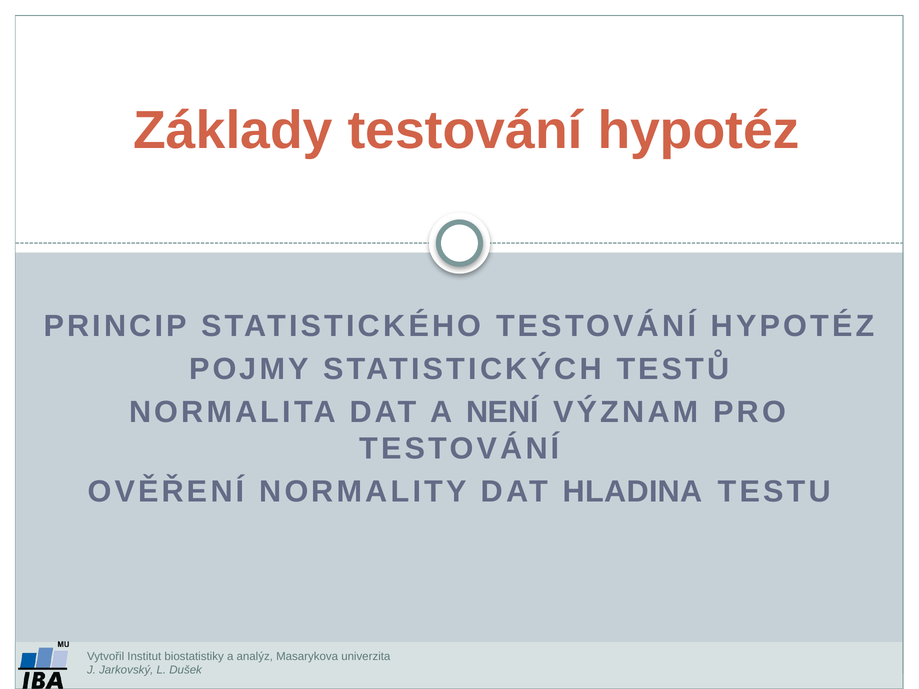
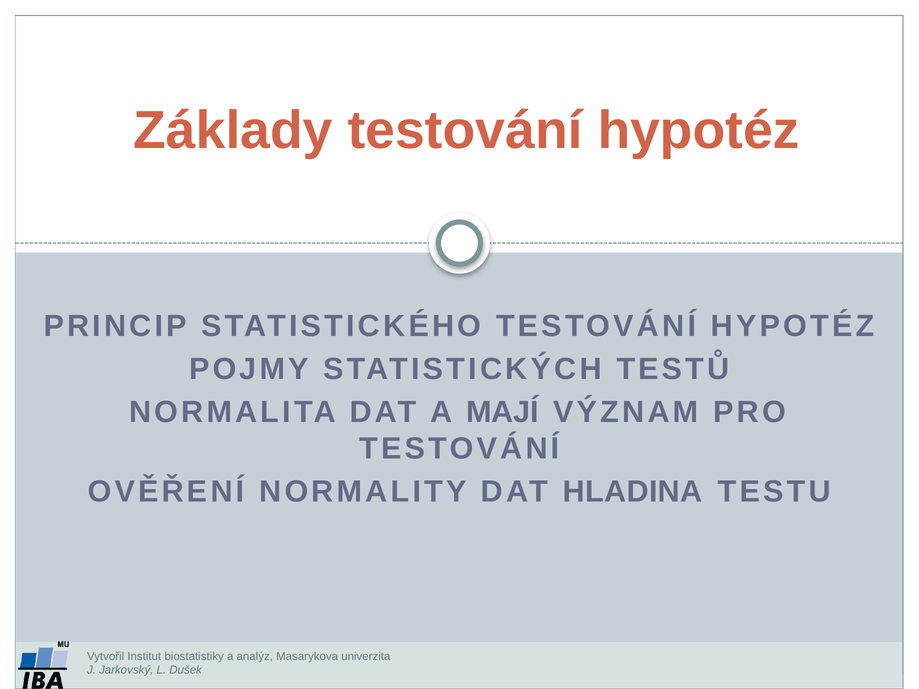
NENÍ: NENÍ -> MAJÍ
